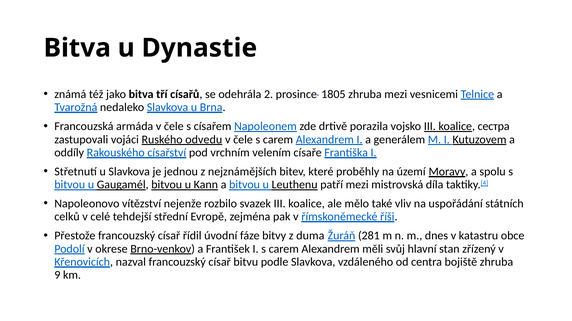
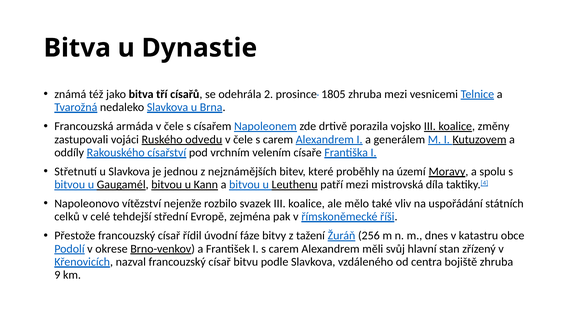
сестра: сестра -> změny
duma: duma -> tažení
281: 281 -> 256
